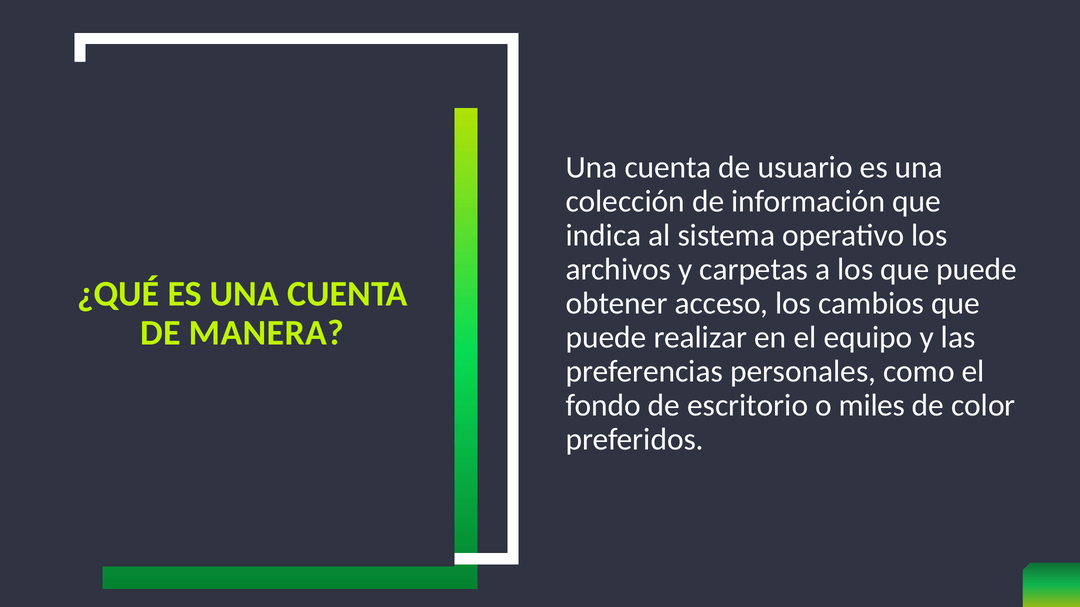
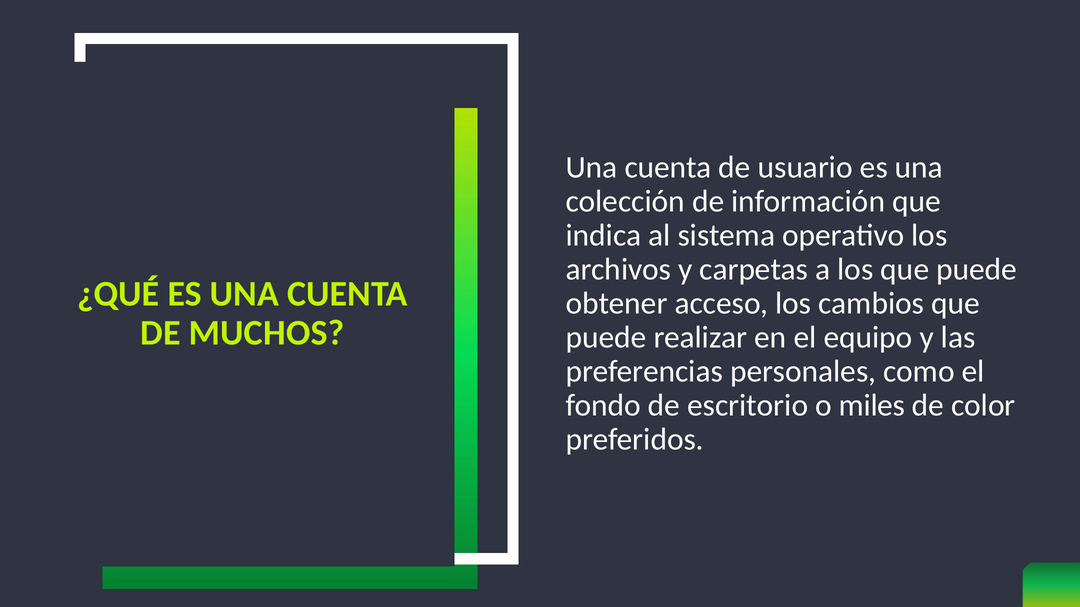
MANERA: MANERA -> MUCHOS
